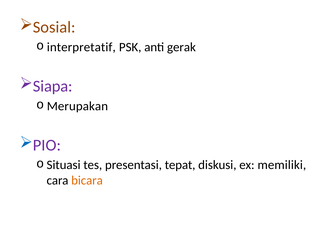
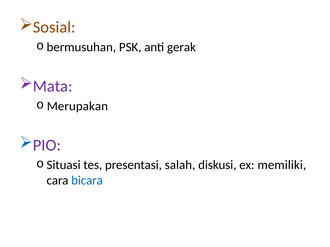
interpretatif: interpretatif -> bermusuhan
Siapa: Siapa -> Mata
tepat: tepat -> salah
bicara colour: orange -> blue
